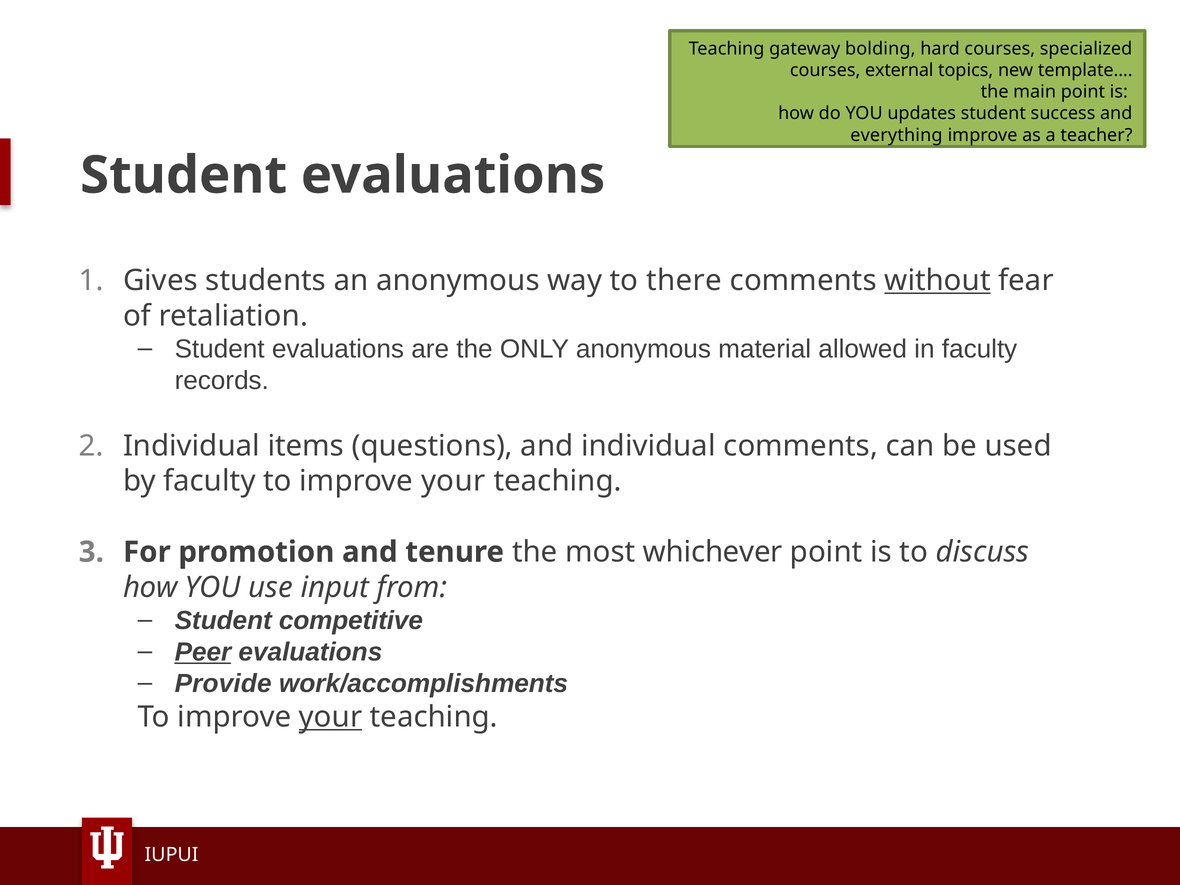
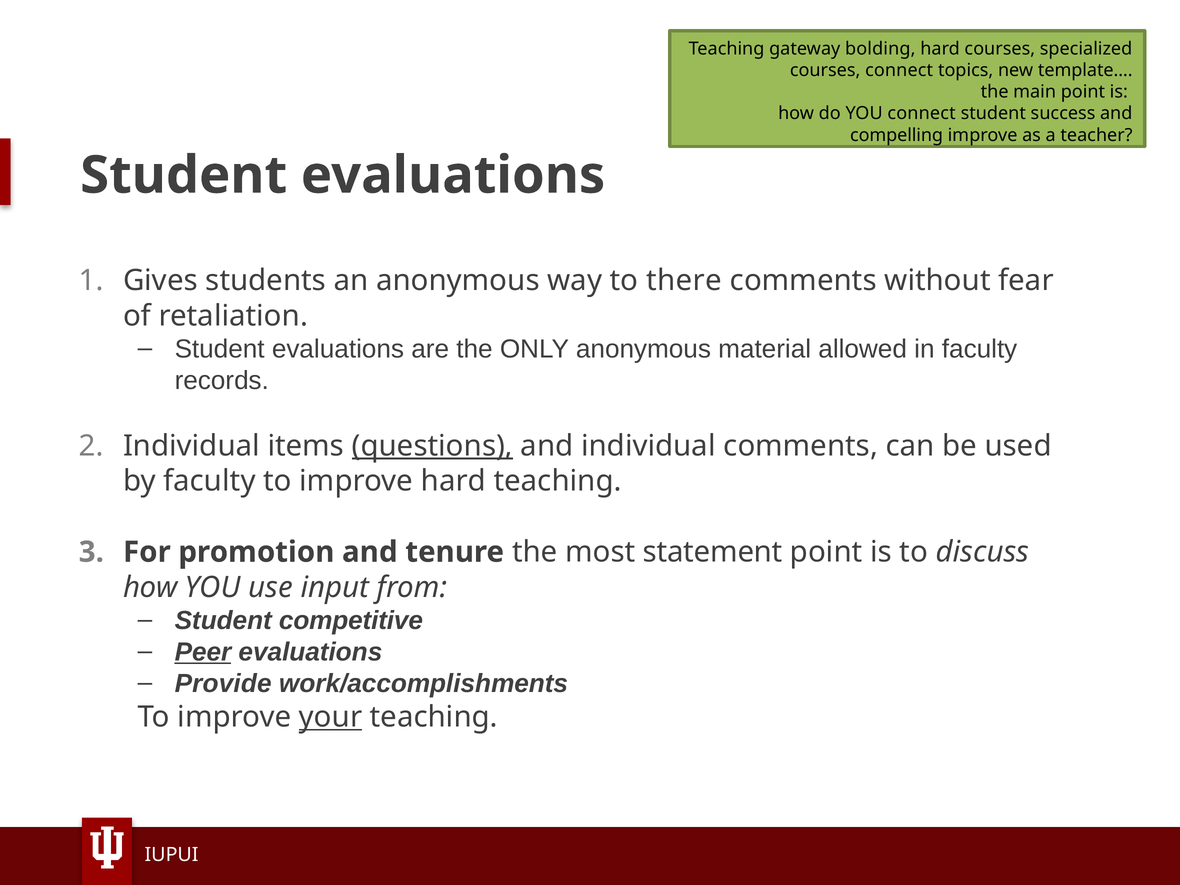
courses external: external -> connect
YOU updates: updates -> connect
everything: everything -> compelling
without underline: present -> none
questions underline: none -> present
faculty to improve your: your -> hard
whichever: whichever -> statement
